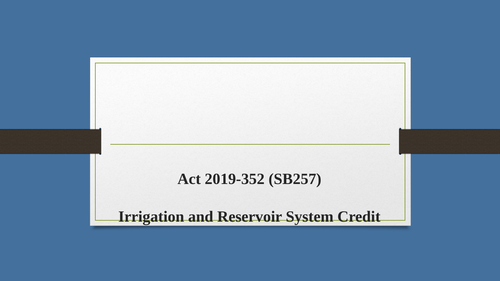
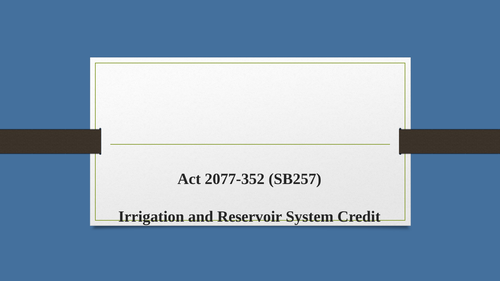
2019-352: 2019-352 -> 2077-352
